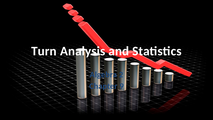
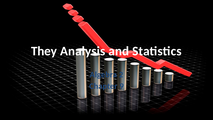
Turn: Turn -> They
